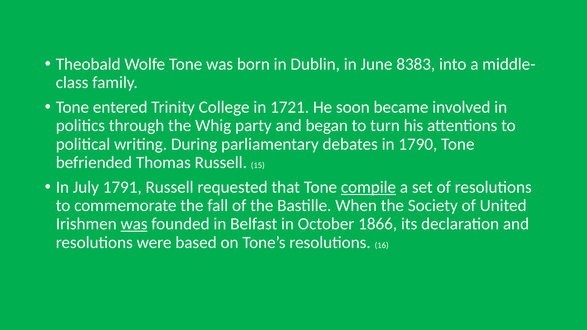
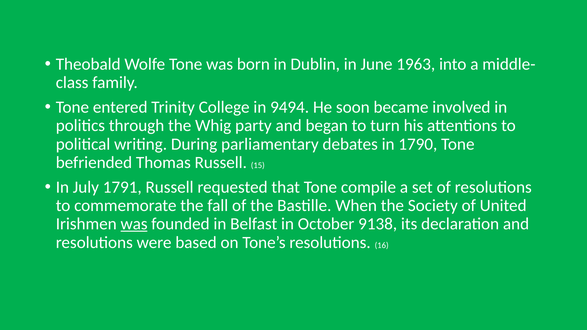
8383: 8383 -> 1963
1721: 1721 -> 9494
compile underline: present -> none
1866: 1866 -> 9138
